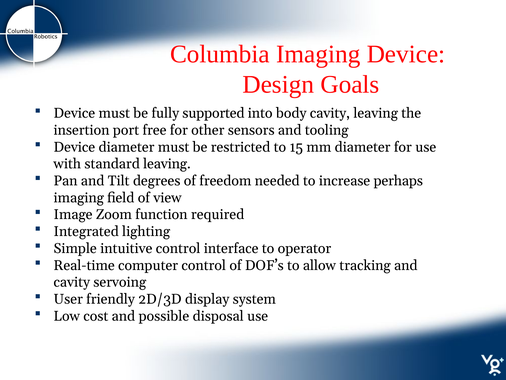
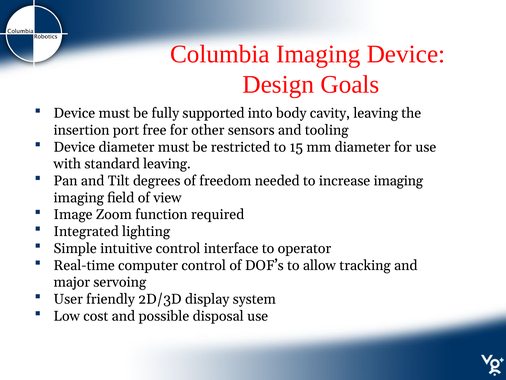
increase perhaps: perhaps -> imaging
cavity at (72, 282): cavity -> major
